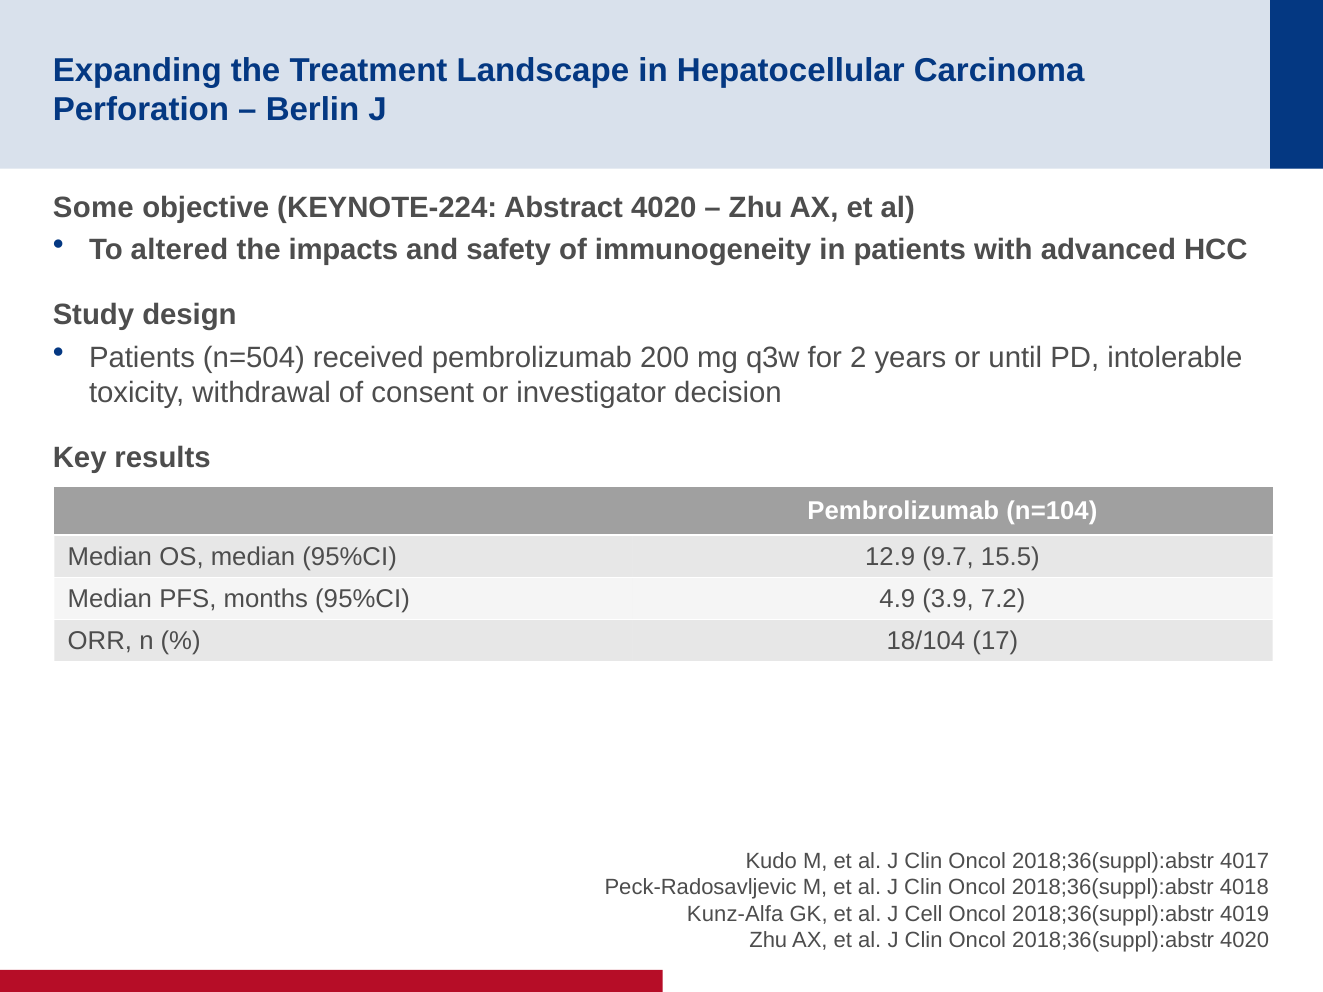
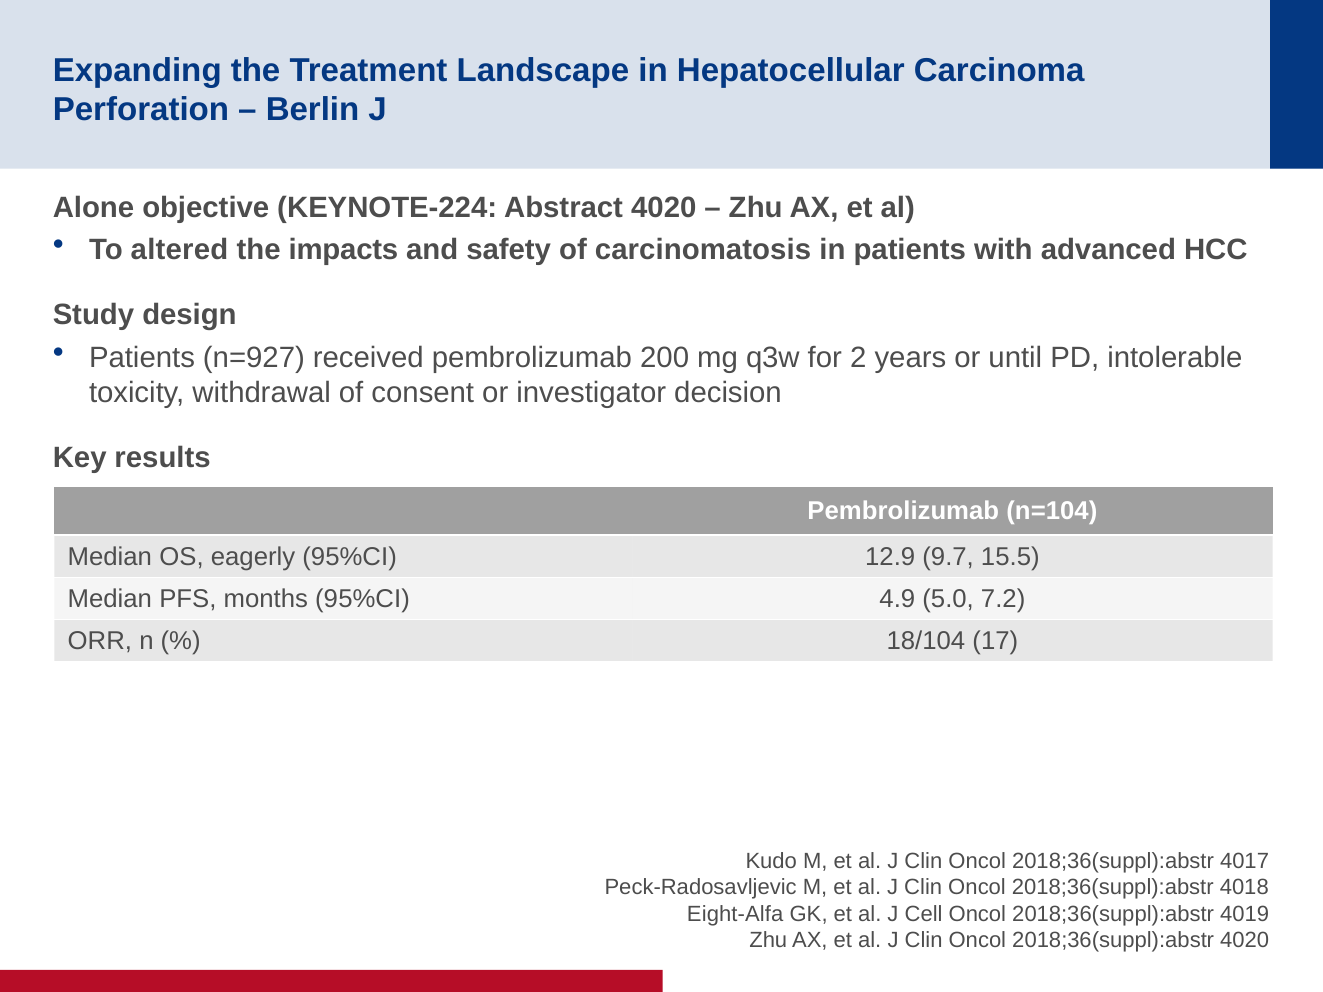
Some: Some -> Alone
immunogeneity: immunogeneity -> carcinomatosis
n=504: n=504 -> n=927
OS median: median -> eagerly
3.9: 3.9 -> 5.0
Kunz-Alfa: Kunz-Alfa -> Eight-Alfa
